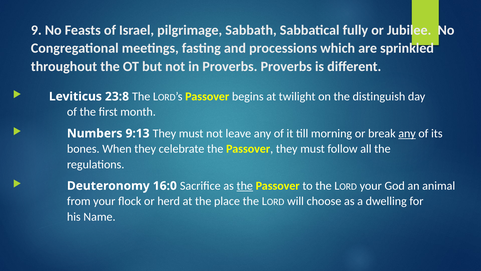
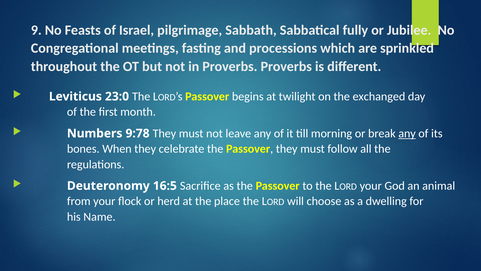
23:8: 23:8 -> 23:0
distinguish: distinguish -> exchanged
9:13: 9:13 -> 9:78
16:0: 16:0 -> 16:5
the at (245, 186) underline: present -> none
